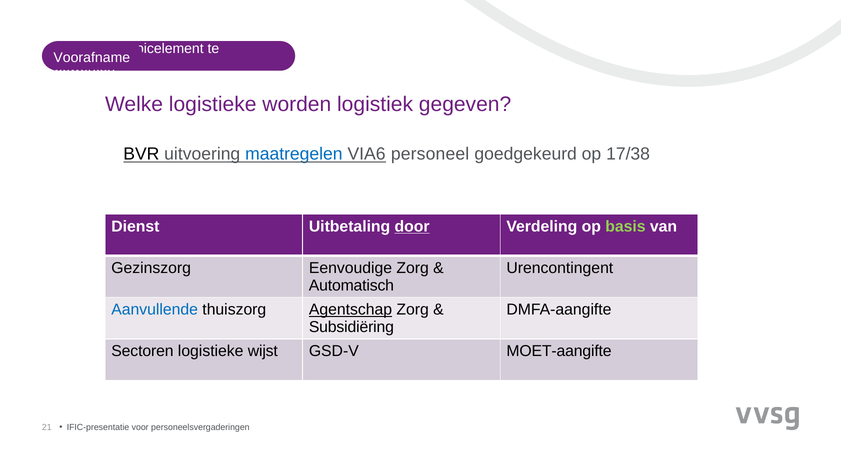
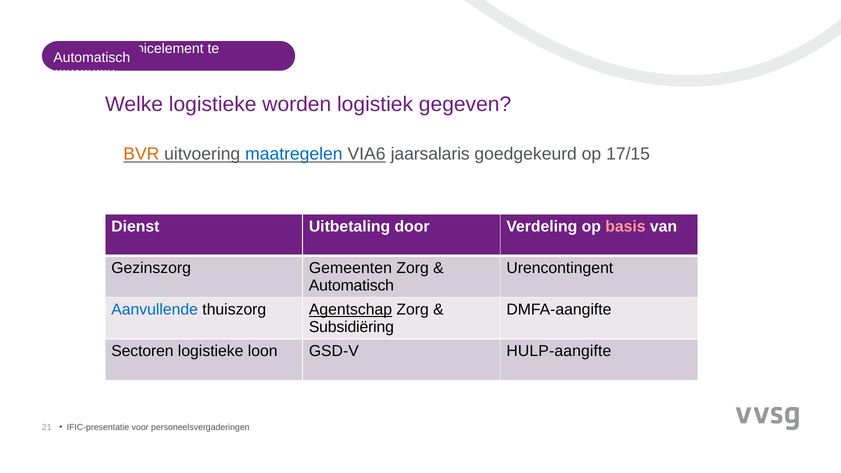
Voorafname at (92, 58): Voorafname -> Automatisch
BVR colour: black -> orange
personeel: personeel -> jaarsalaris
17/38: 17/38 -> 17/15
door underline: present -> none
basis colour: light green -> pink
Eenvoudige: Eenvoudige -> Gemeenten
wijst: wijst -> loon
MOET-aangifte: MOET-aangifte -> HULP-aangifte
